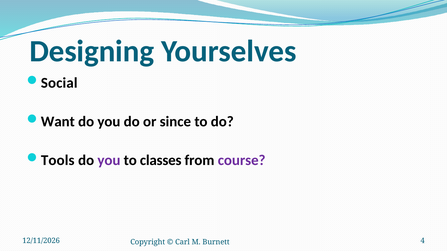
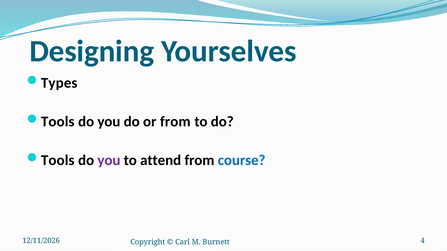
Social: Social -> Types
Want at (58, 122): Want -> Tools
or since: since -> from
classes: classes -> attend
course colour: purple -> blue
